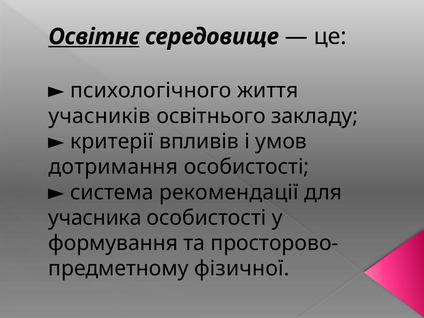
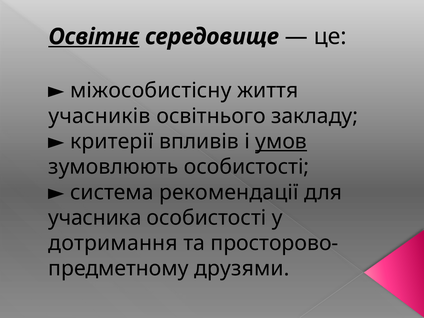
психологічного: психологічного -> міжособистісну
умов underline: none -> present
дотримання: дотримання -> зумовлюють
формування: формування -> дотримання
фізичної: фізичної -> друзями
